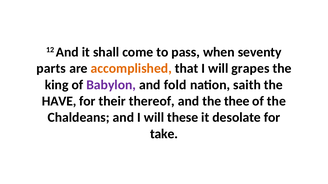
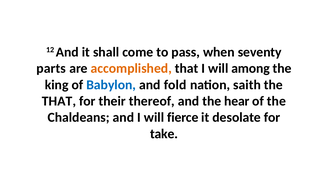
grapes: grapes -> among
Babylon colour: purple -> blue
HAVE at (59, 101): HAVE -> THAT
thee: thee -> hear
these: these -> fierce
